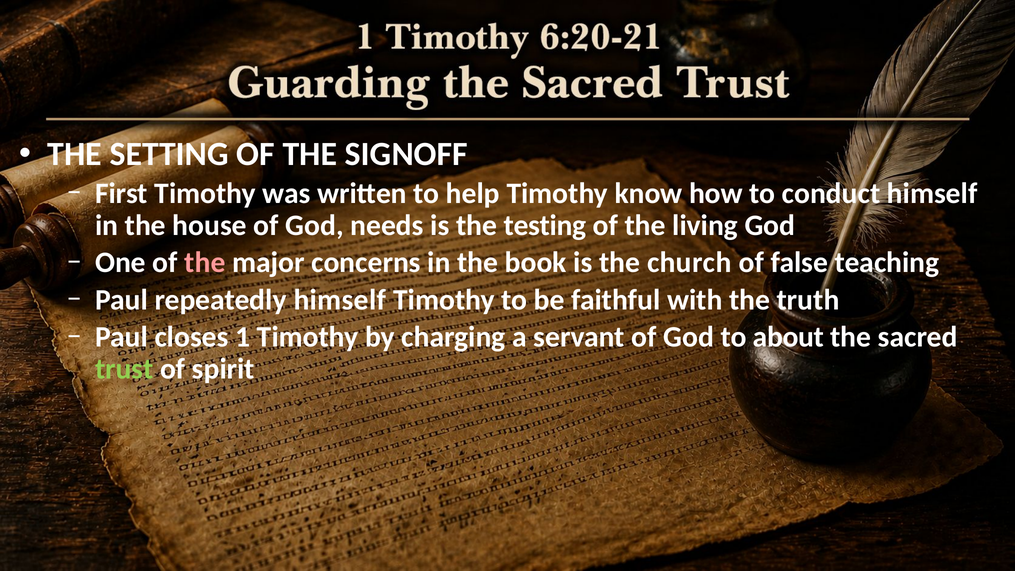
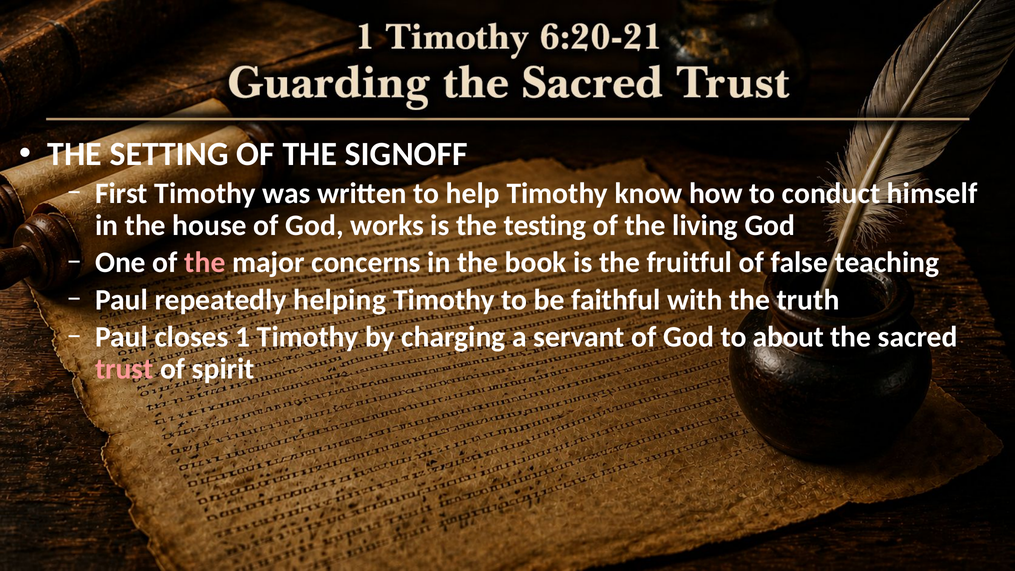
needs: needs -> works
church: church -> fruitful
repeatedly himself: himself -> helping
trust colour: light green -> pink
